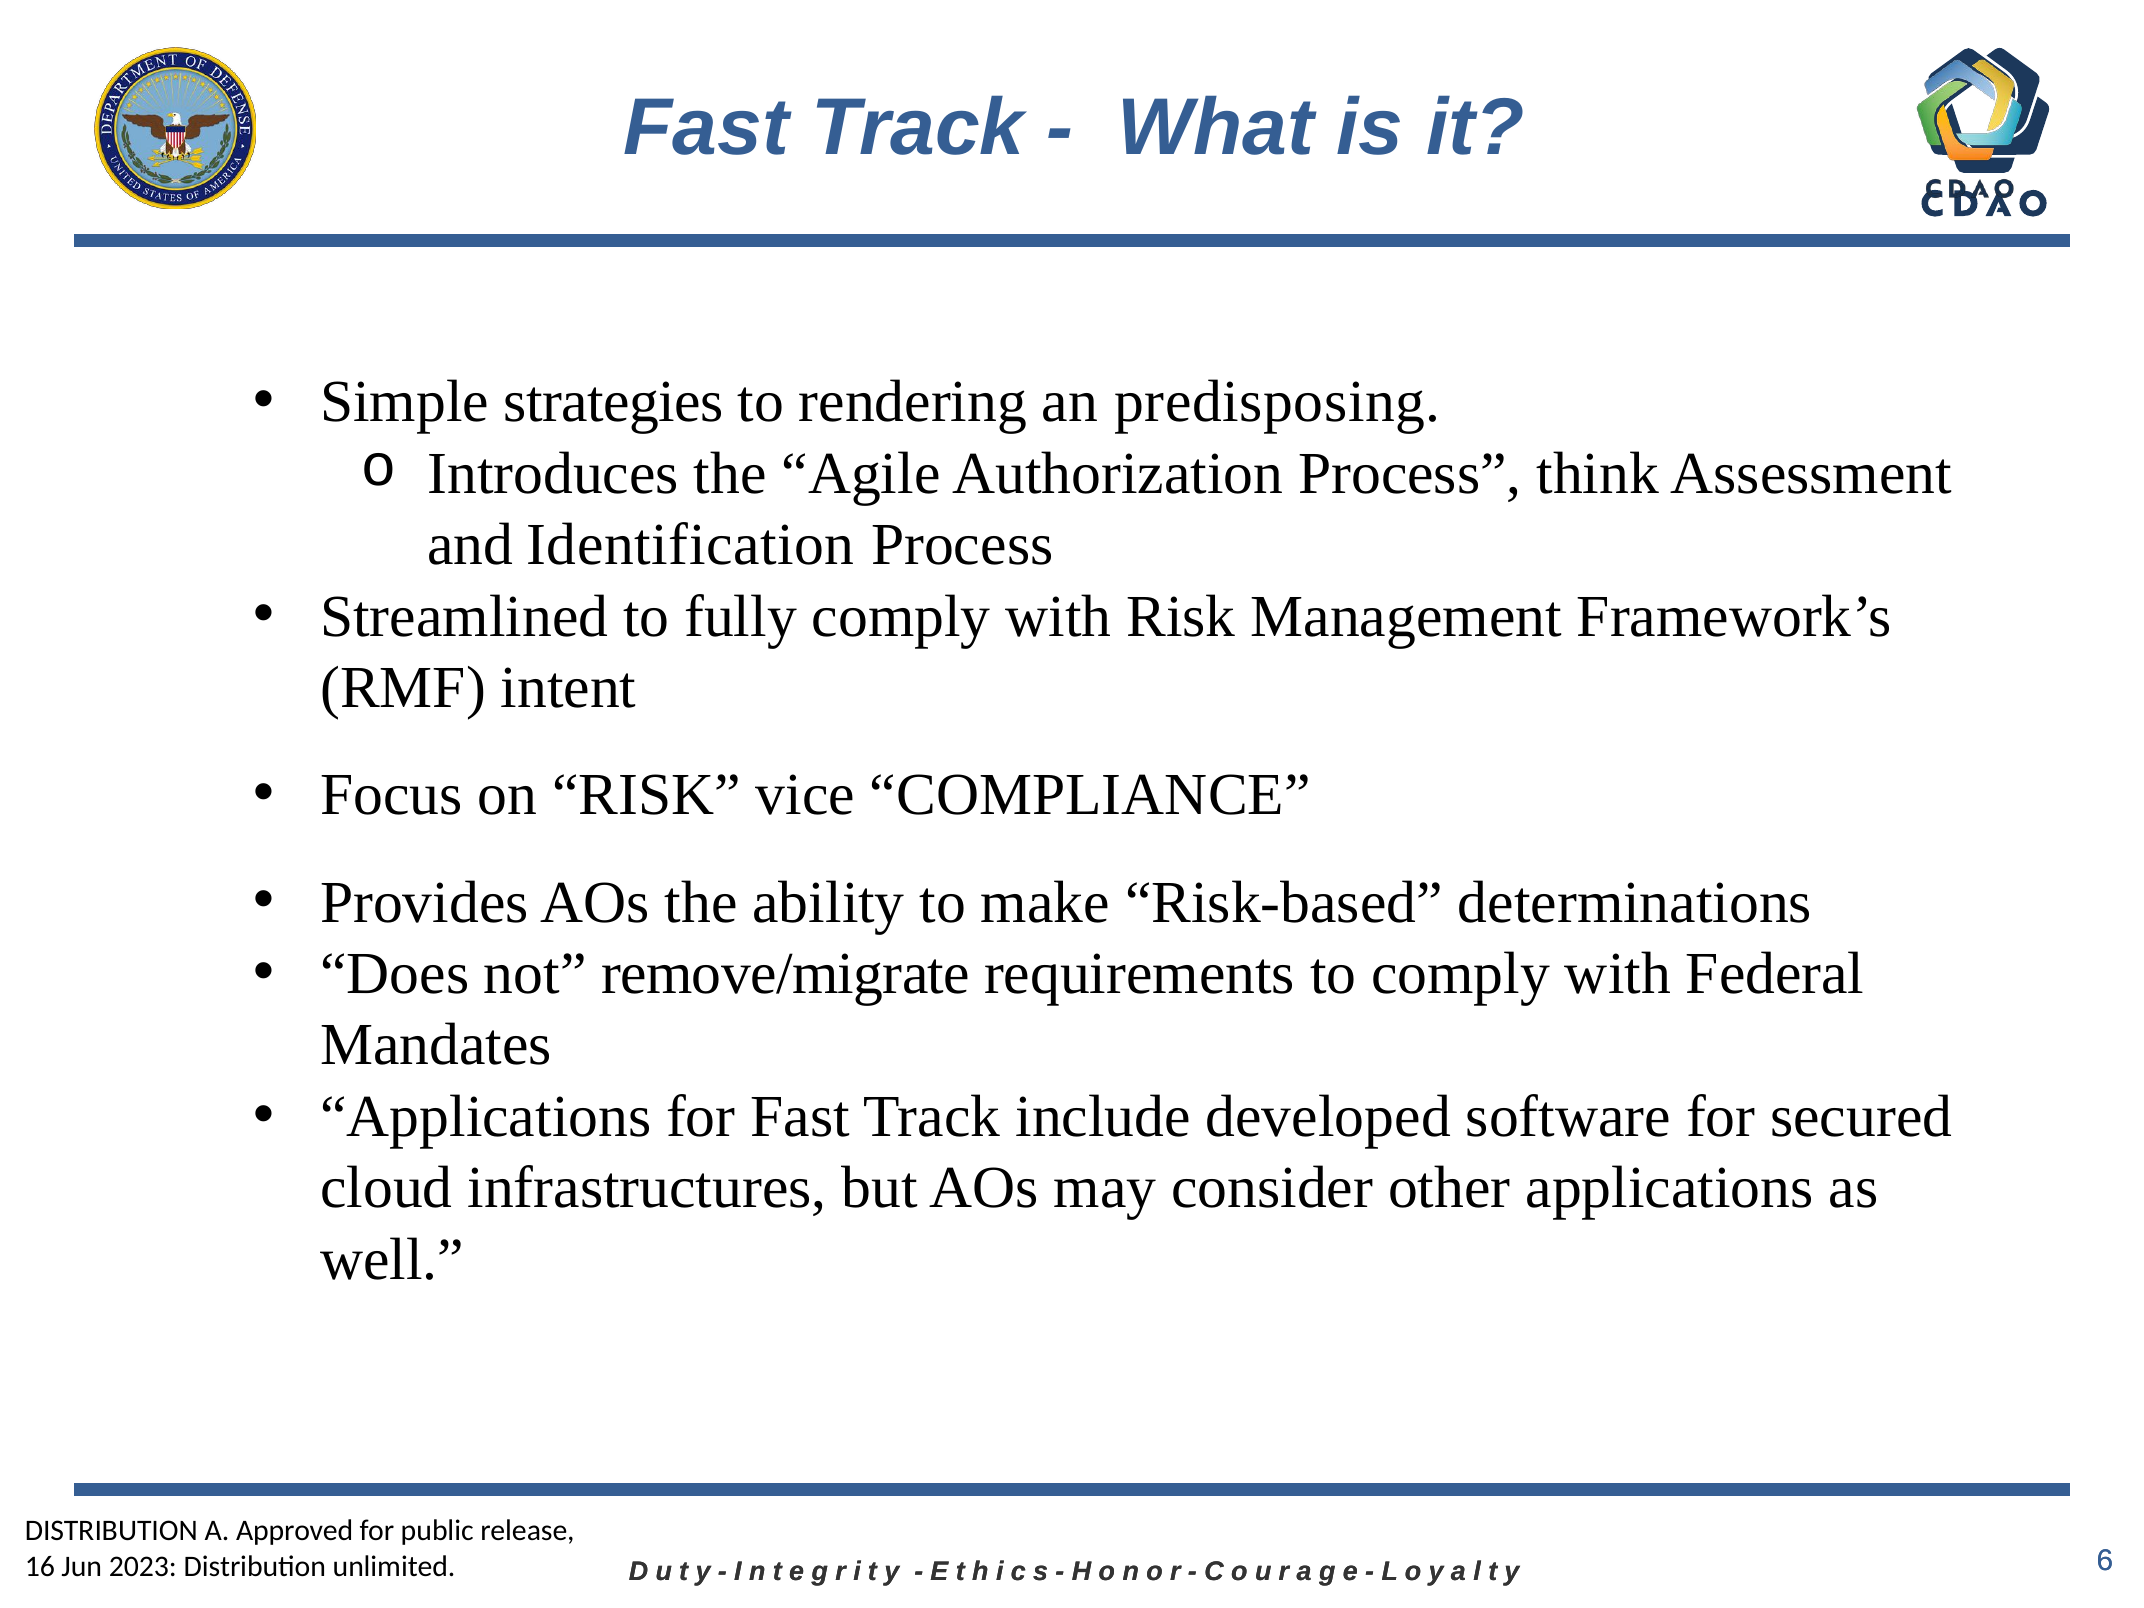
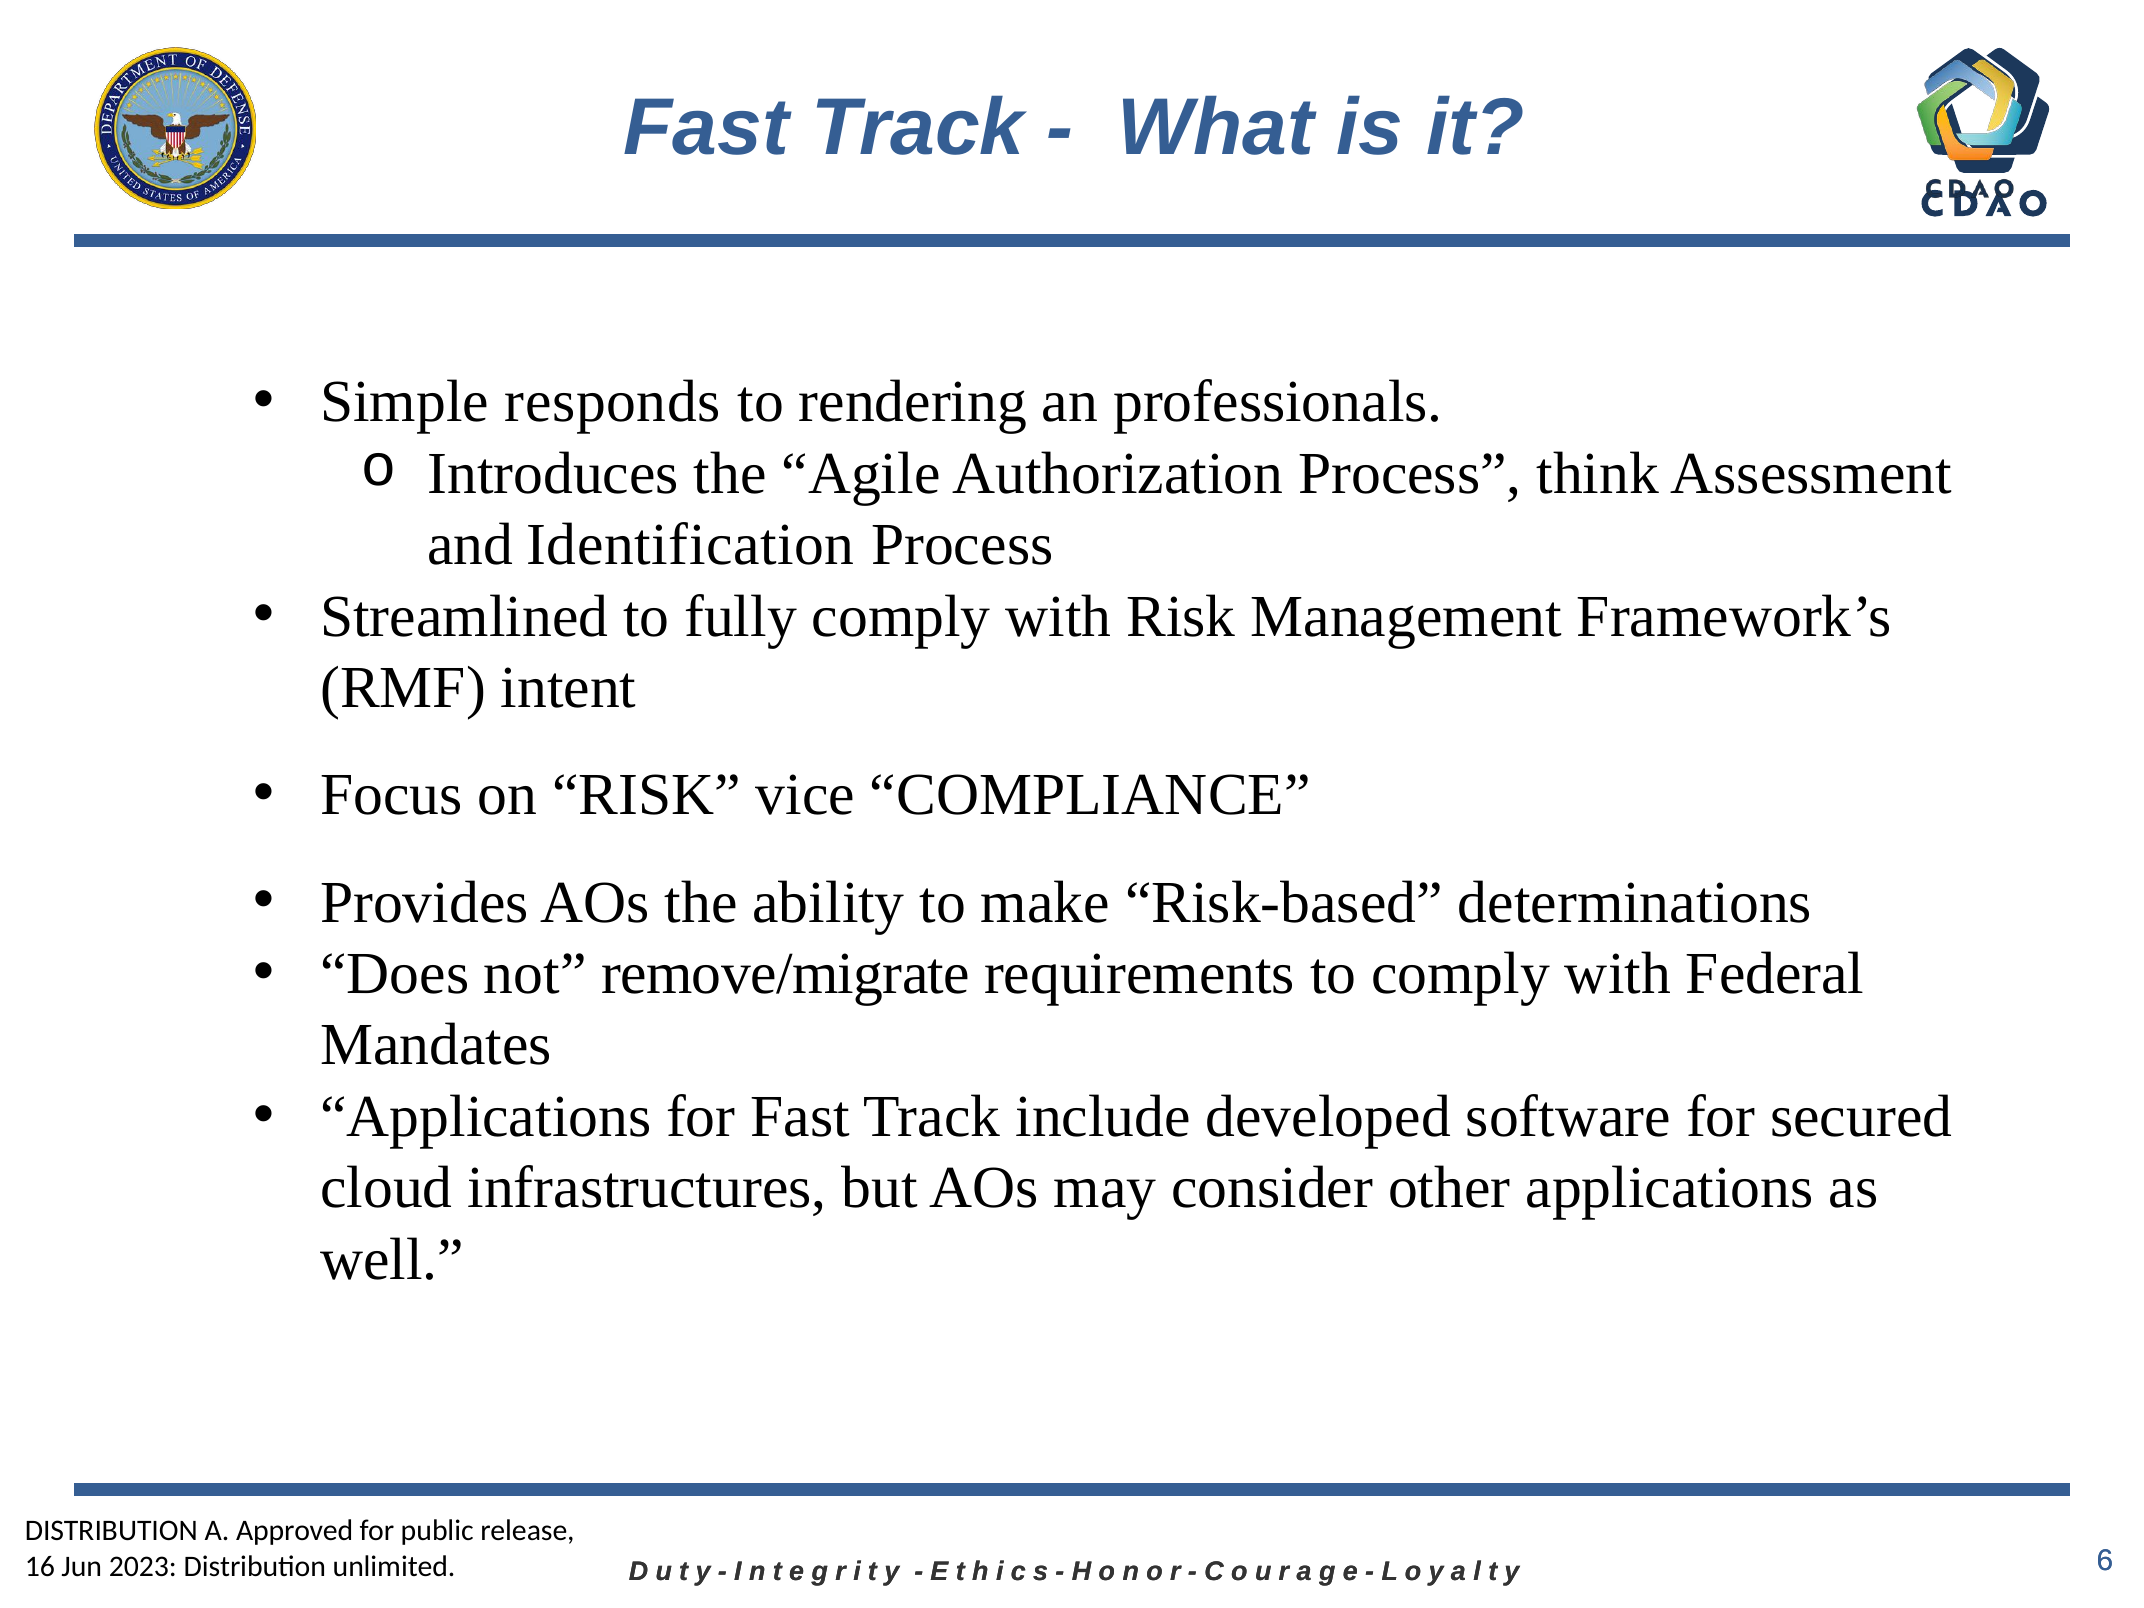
strategies: strategies -> responds
predisposing: predisposing -> professionals
